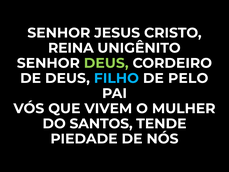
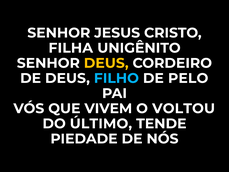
REINA: REINA -> FILHA
DEUS at (106, 63) colour: light green -> yellow
MULHER: MULHER -> VOLTOU
SANTOS: SANTOS -> ÚLTIMO
